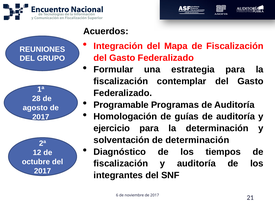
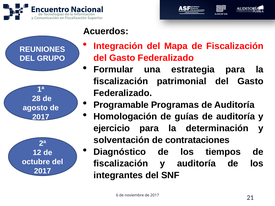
contemplar: contemplar -> patrimonial
de determinación: determinación -> contrataciones
